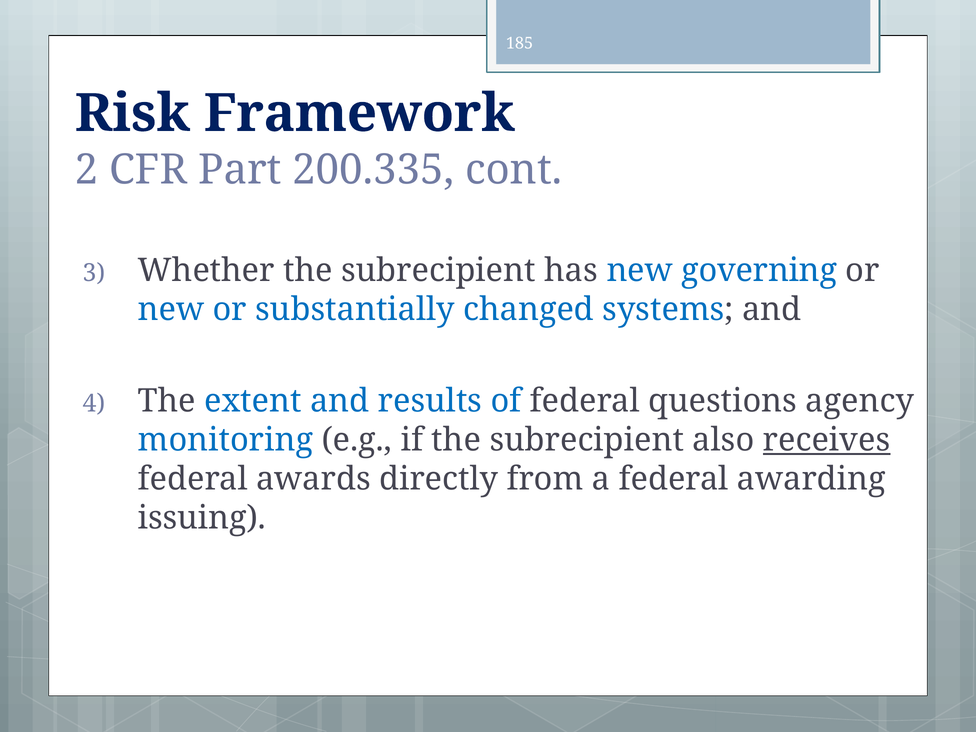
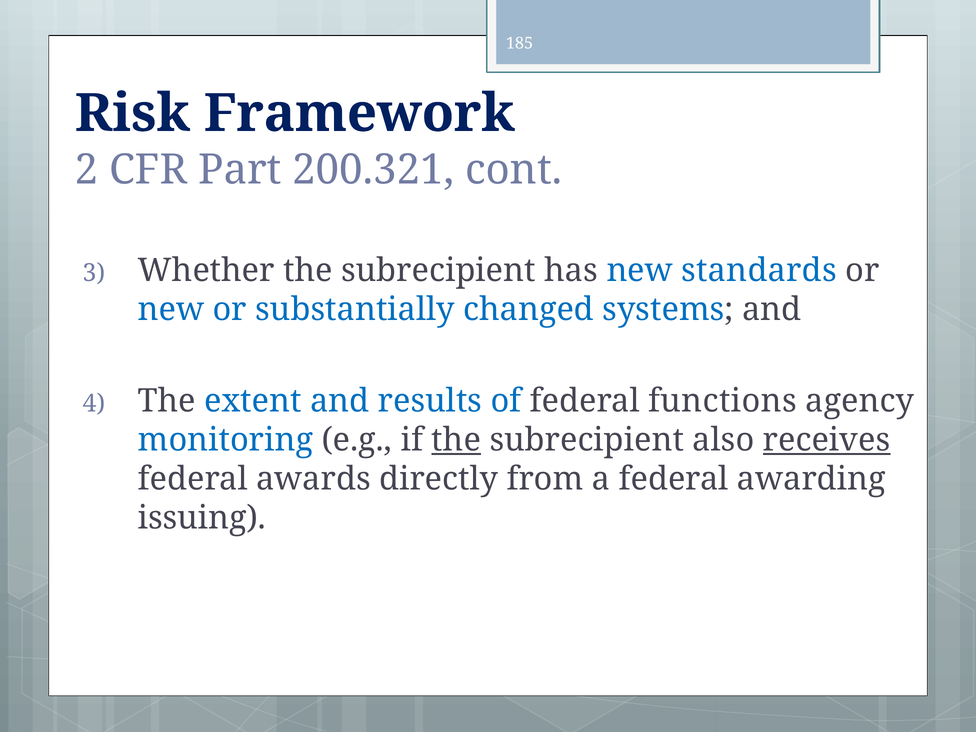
200.335: 200.335 -> 200.321
governing: governing -> standards
questions: questions -> functions
the at (456, 440) underline: none -> present
